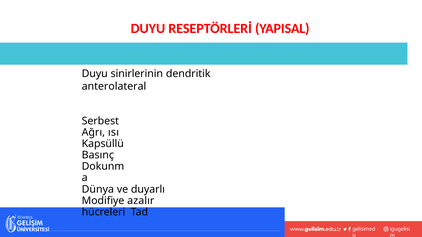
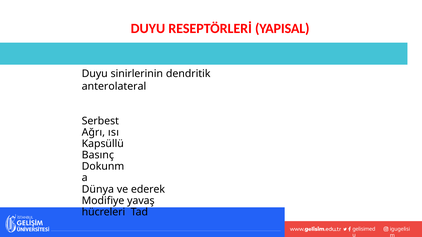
duyarlı: duyarlı -> ederek
azalır: azalır -> yavaş
